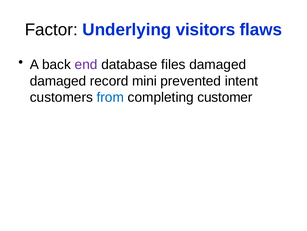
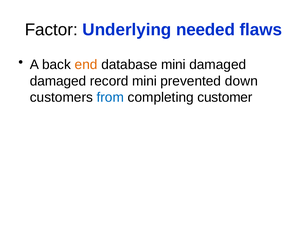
visitors: visitors -> needed
end colour: purple -> orange
database files: files -> mini
intent: intent -> down
